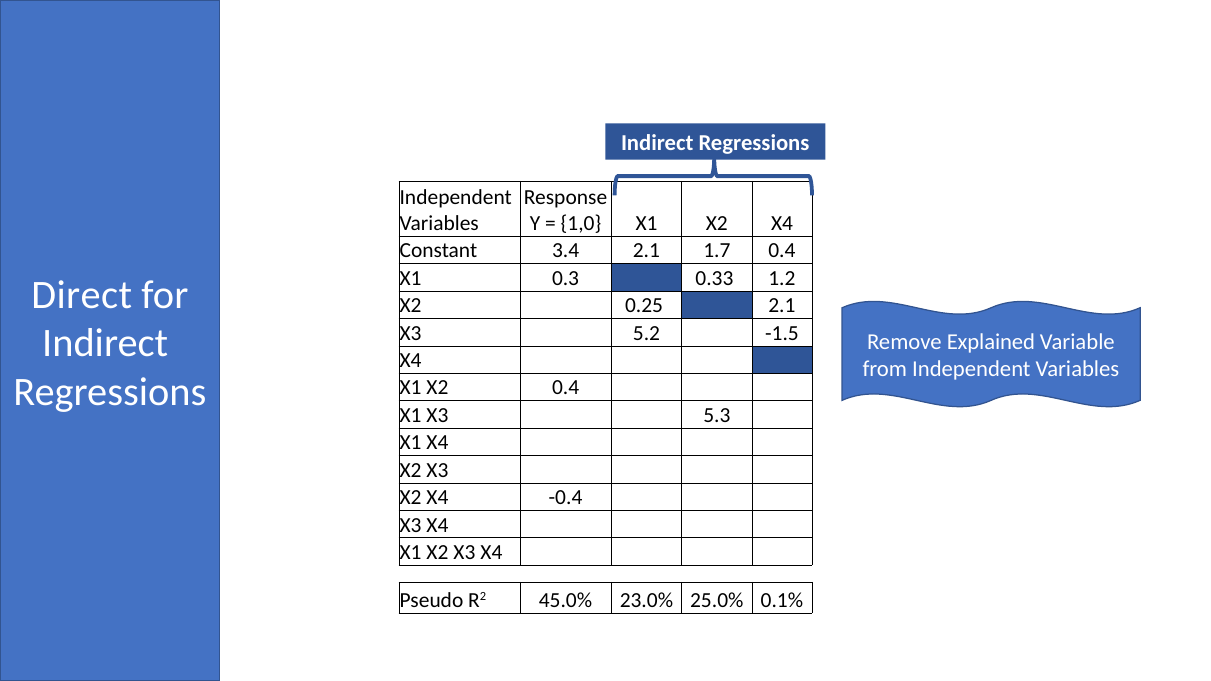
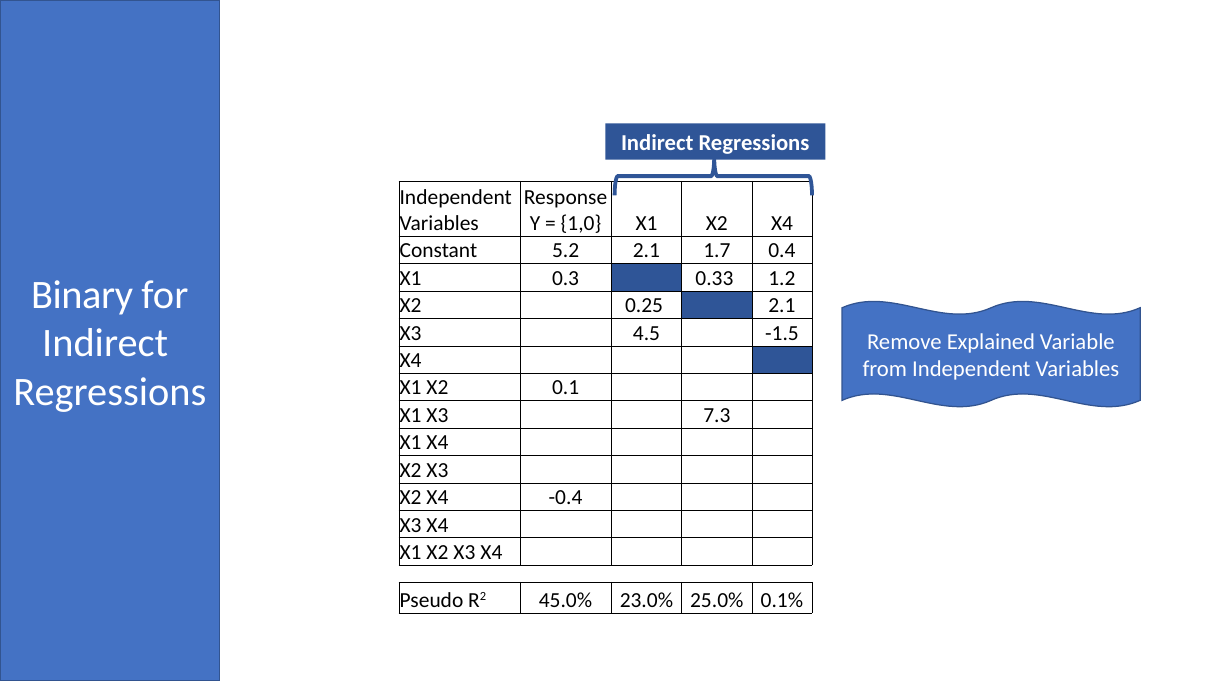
3.4: 3.4 -> 5.2
Direct: Direct -> Binary
5.2: 5.2 -> 4.5
X2 0.4: 0.4 -> 0.1
5.3: 5.3 -> 7.3
